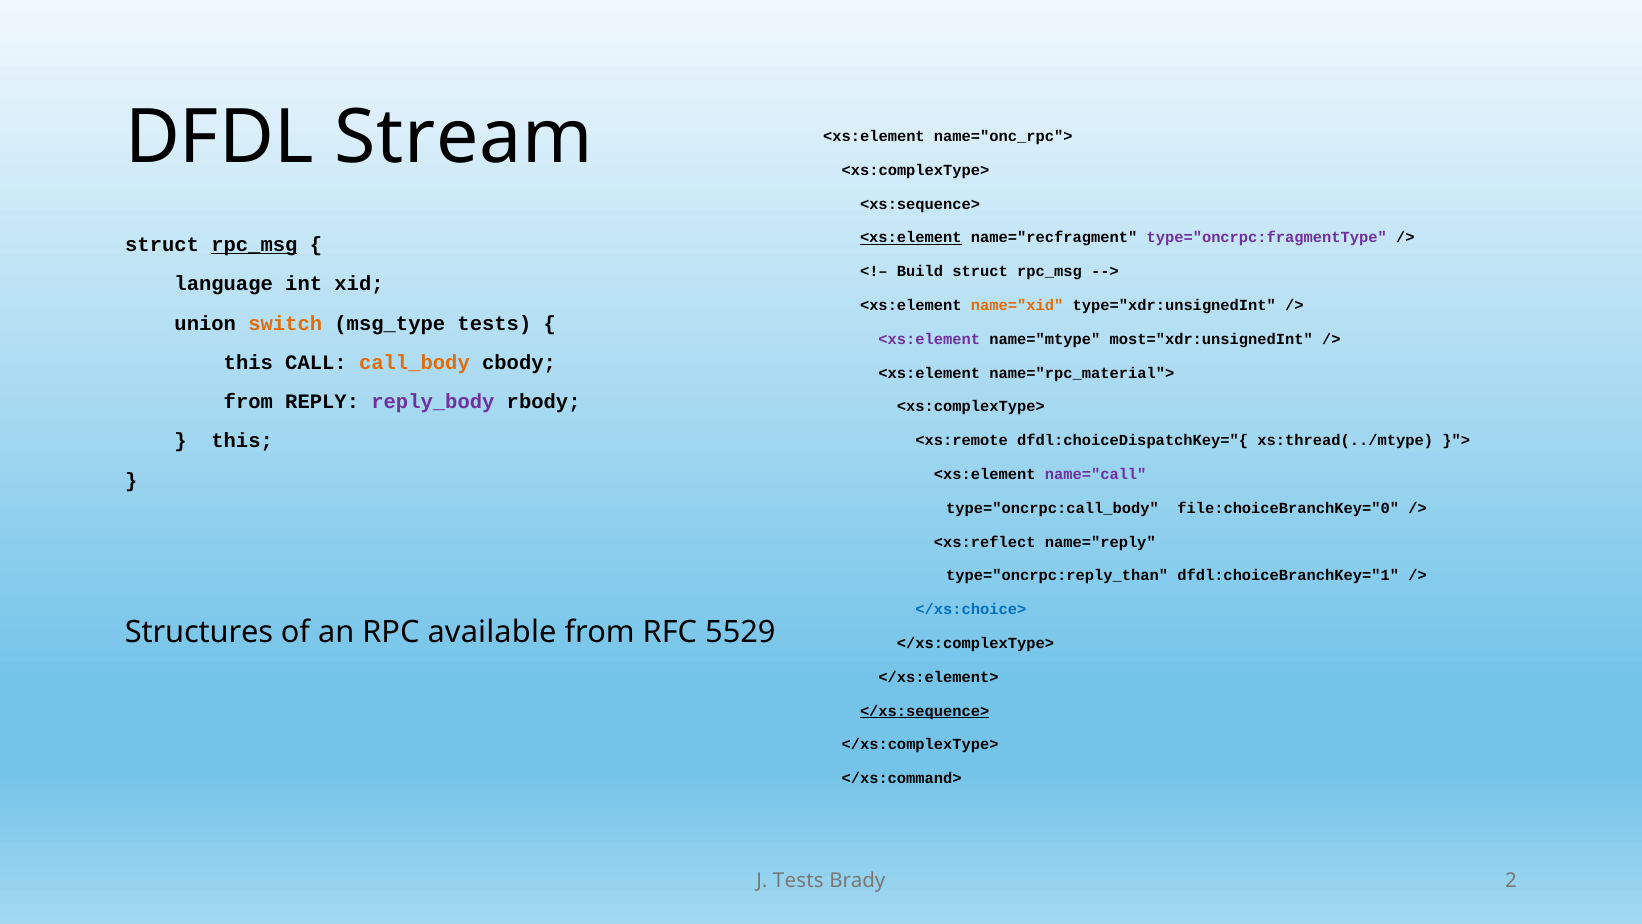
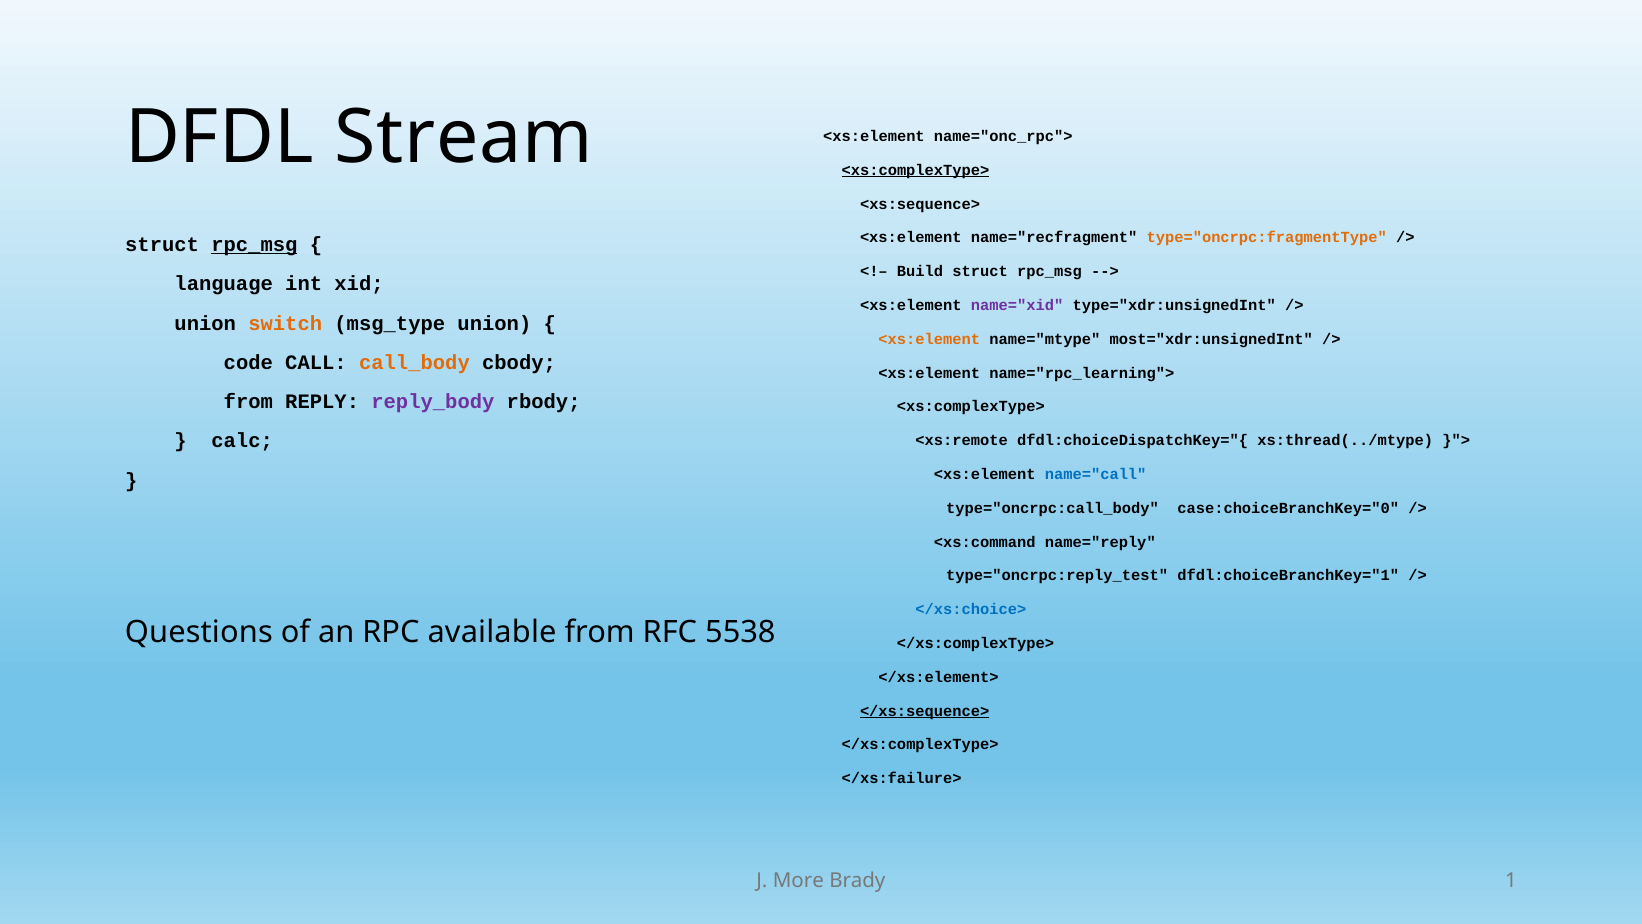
<xs:complexType> at (915, 170) underline: none -> present
<xs:element at (911, 238) underline: present -> none
type="oncrpc:fragmentType colour: purple -> orange
name="xid colour: orange -> purple
msg_type tests: tests -> union
<xs:element at (929, 339) colour: purple -> orange
this at (248, 362): this -> code
name="rpc_material">: name="rpc_material"> -> name="rpc_learning">
this at (242, 441): this -> calc
name="call colour: purple -> blue
file:choiceBranchKey="0: file:choiceBranchKey="0 -> case:choiceBranchKey="0
<xs:reflect: <xs:reflect -> <xs:command
type="oncrpc:reply_than: type="oncrpc:reply_than -> type="oncrpc:reply_test
Structures: Structures -> Questions
5529: 5529 -> 5538
</xs:command>: </xs:command> -> </xs:failure>
J Tests: Tests -> More
2: 2 -> 1
